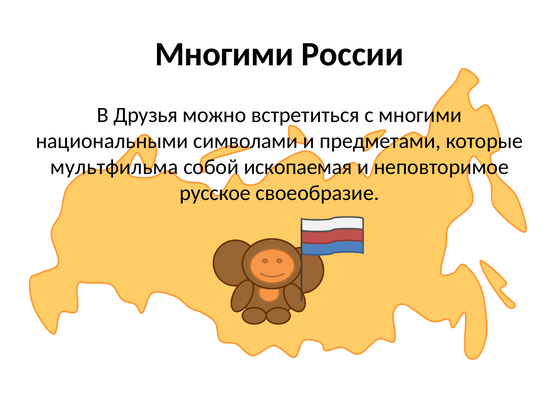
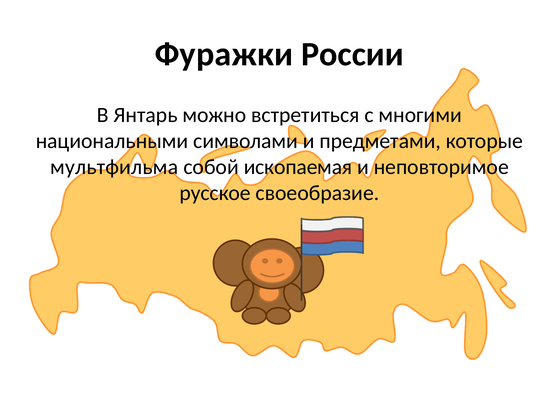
Многими at (224, 54): Многими -> Фуражки
Друзья: Друзья -> Янтарь
